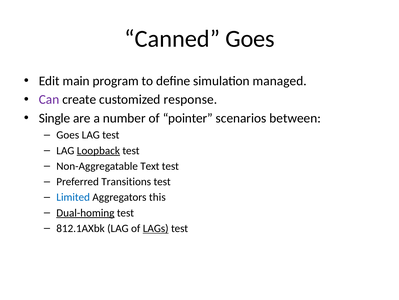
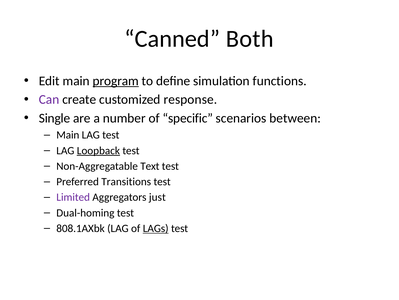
Canned Goes: Goes -> Both
program underline: none -> present
managed: managed -> functions
pointer: pointer -> specific
Goes at (68, 135): Goes -> Main
Limited colour: blue -> purple
this: this -> just
Dual-homing underline: present -> none
812.1AXbk: 812.1AXbk -> 808.1AXbk
